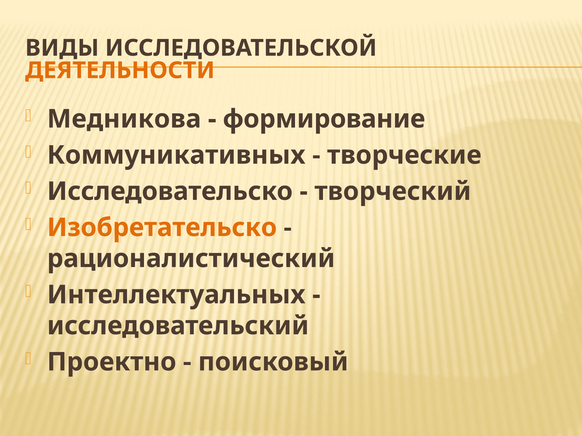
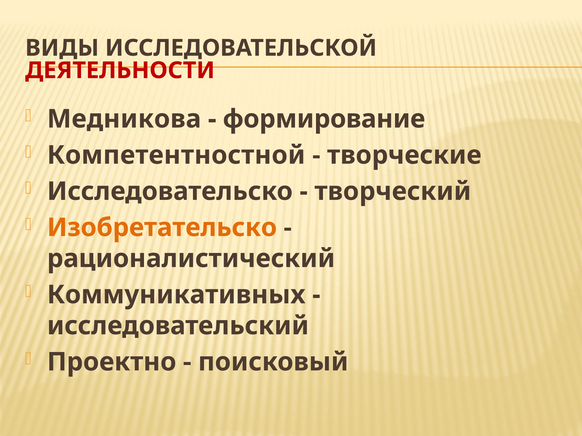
ДЕЯТЕЛЬНОСТИ colour: orange -> red
Коммуникативных: Коммуникативных -> Компетентностной
Интеллектуальных: Интеллектуальных -> Коммуникативных
